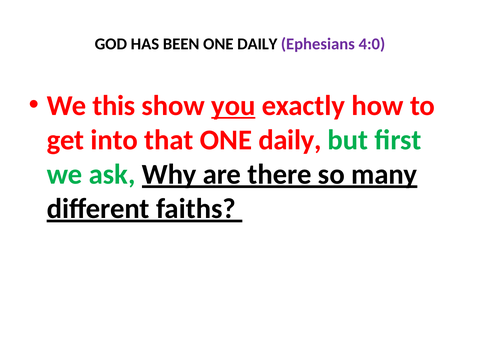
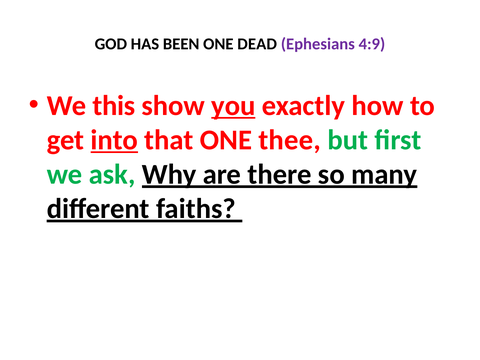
DAILY at (257, 44): DAILY -> DEAD
4:0: 4:0 -> 4:9
into underline: none -> present
that ONE daily: daily -> thee
